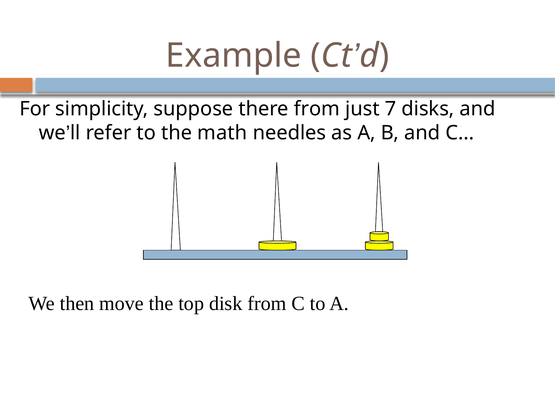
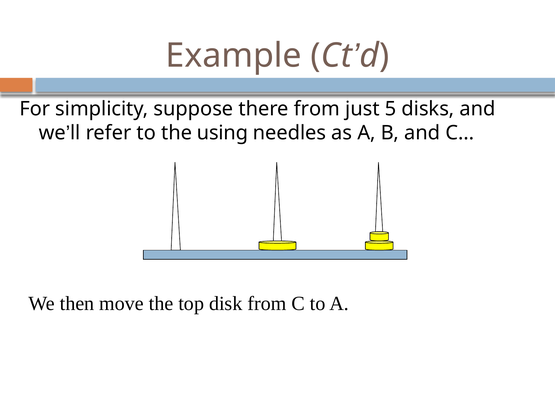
7: 7 -> 5
math: math -> using
